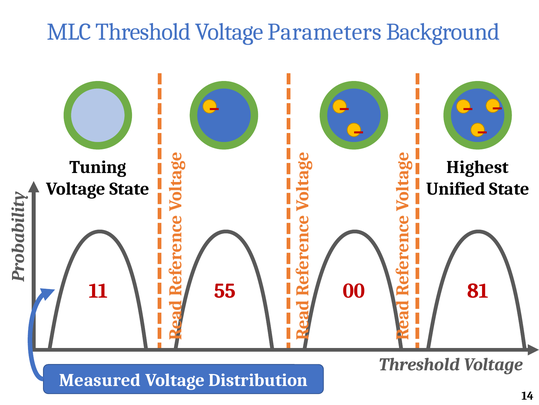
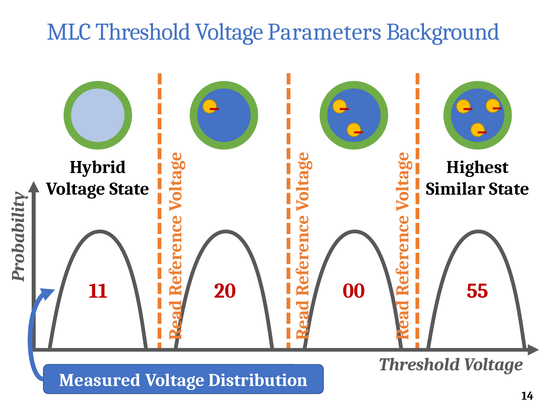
Tuning: Tuning -> Hybrid
Unified: Unified -> Similar
55: 55 -> 20
81: 81 -> 55
